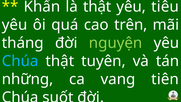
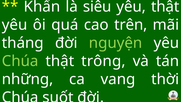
là thật: thật -> siêu
yêu tiêu: tiêu -> thật
Chúa at (20, 61) colour: light blue -> light green
tuyên: tuyên -> trông
tiên: tiên -> thời
